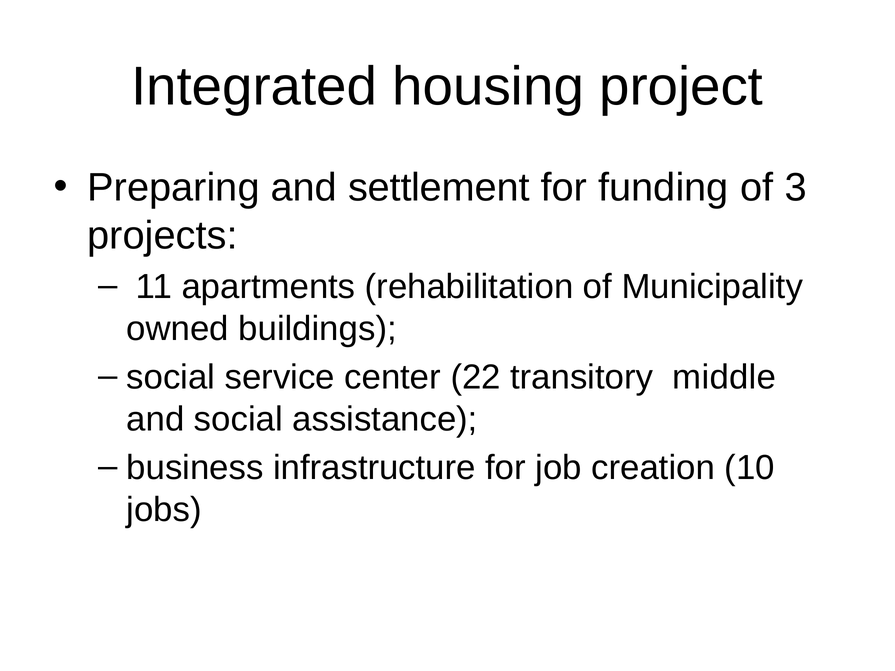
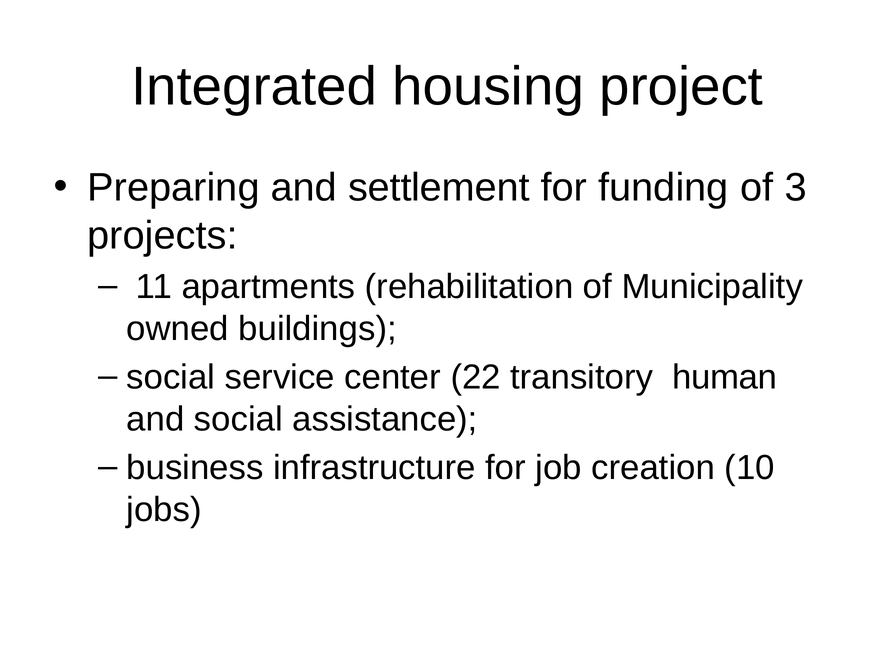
middle: middle -> human
